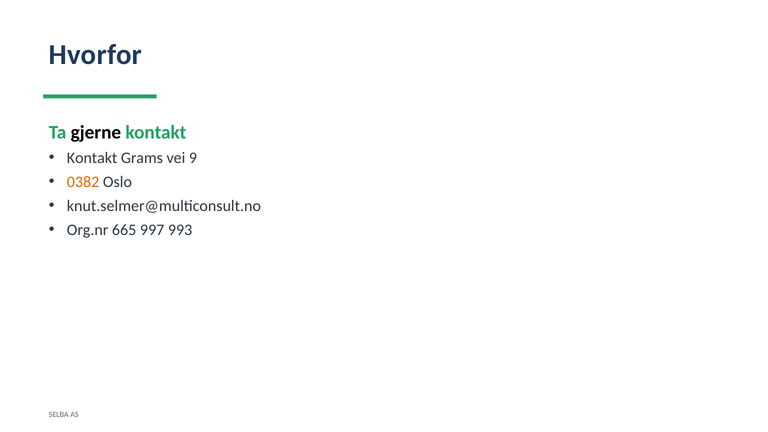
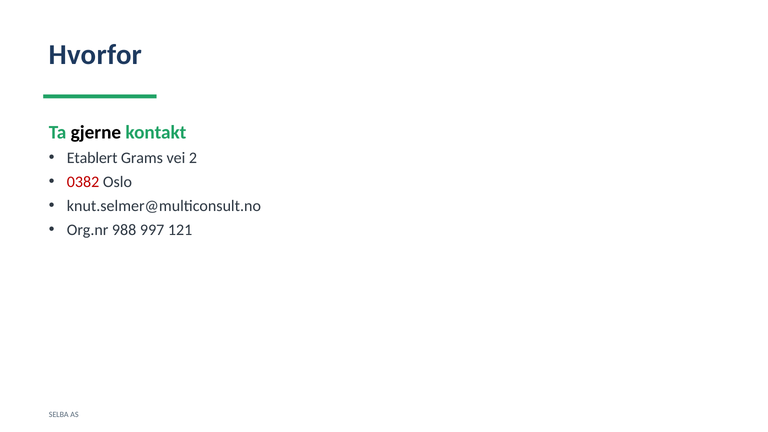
Kontakt at (92, 158): Kontakt -> Etablert
9: 9 -> 2
0382 colour: orange -> red
665: 665 -> 988
993: 993 -> 121
